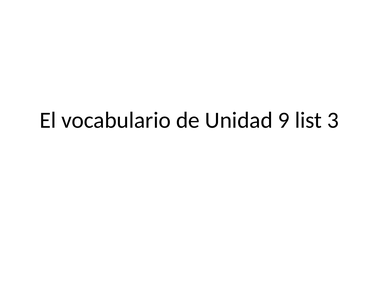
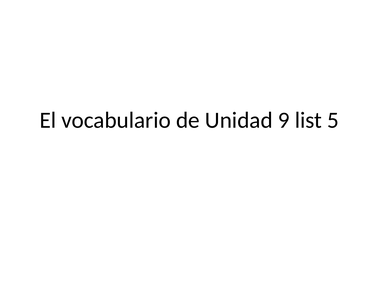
3: 3 -> 5
